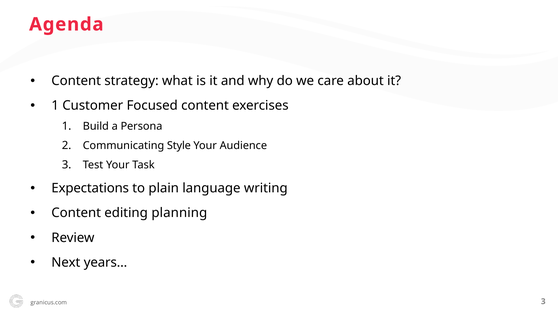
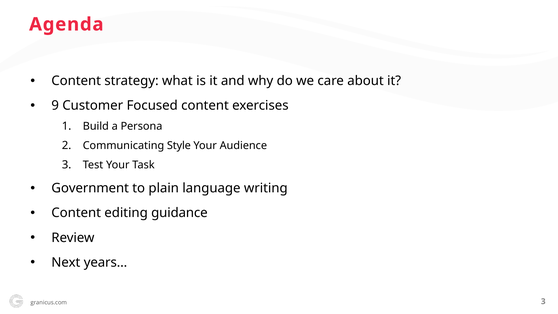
1 at (55, 106): 1 -> 9
Expectations: Expectations -> Government
planning: planning -> guidance
